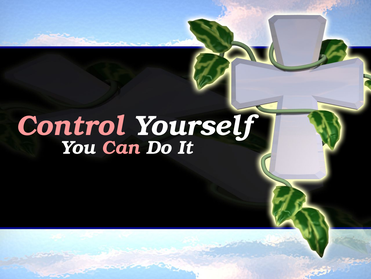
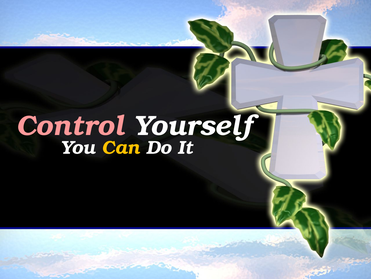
Can colour: pink -> yellow
